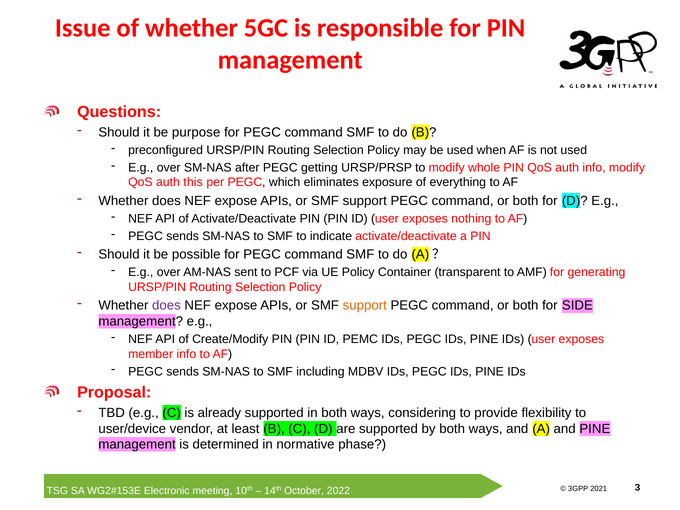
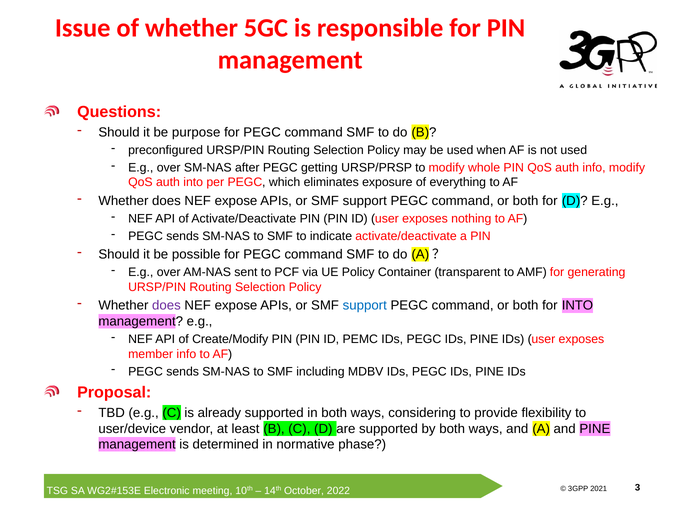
auth this: this -> into
support at (365, 306) colour: orange -> blue
for SIDE: SIDE -> INTO
